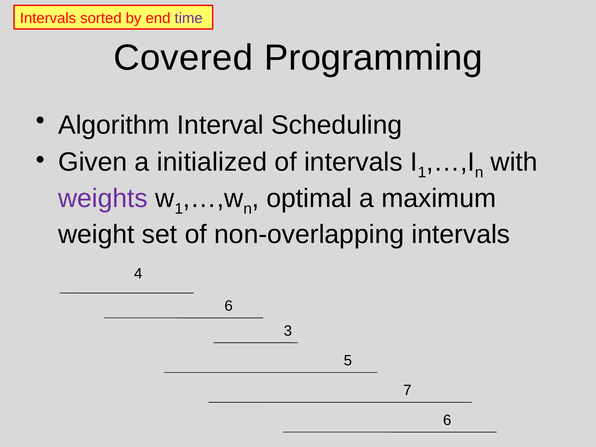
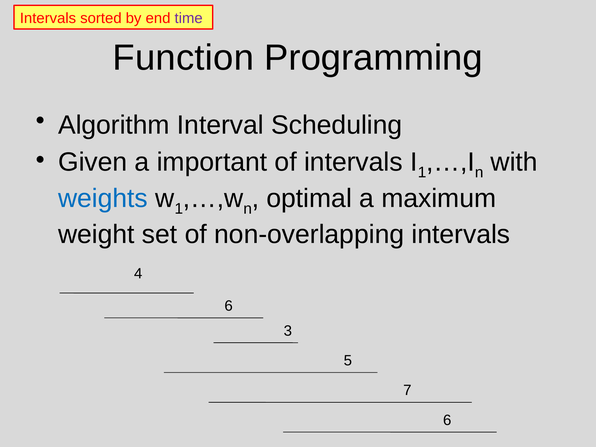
Covered: Covered -> Function
initialized: initialized -> important
weights colour: purple -> blue
